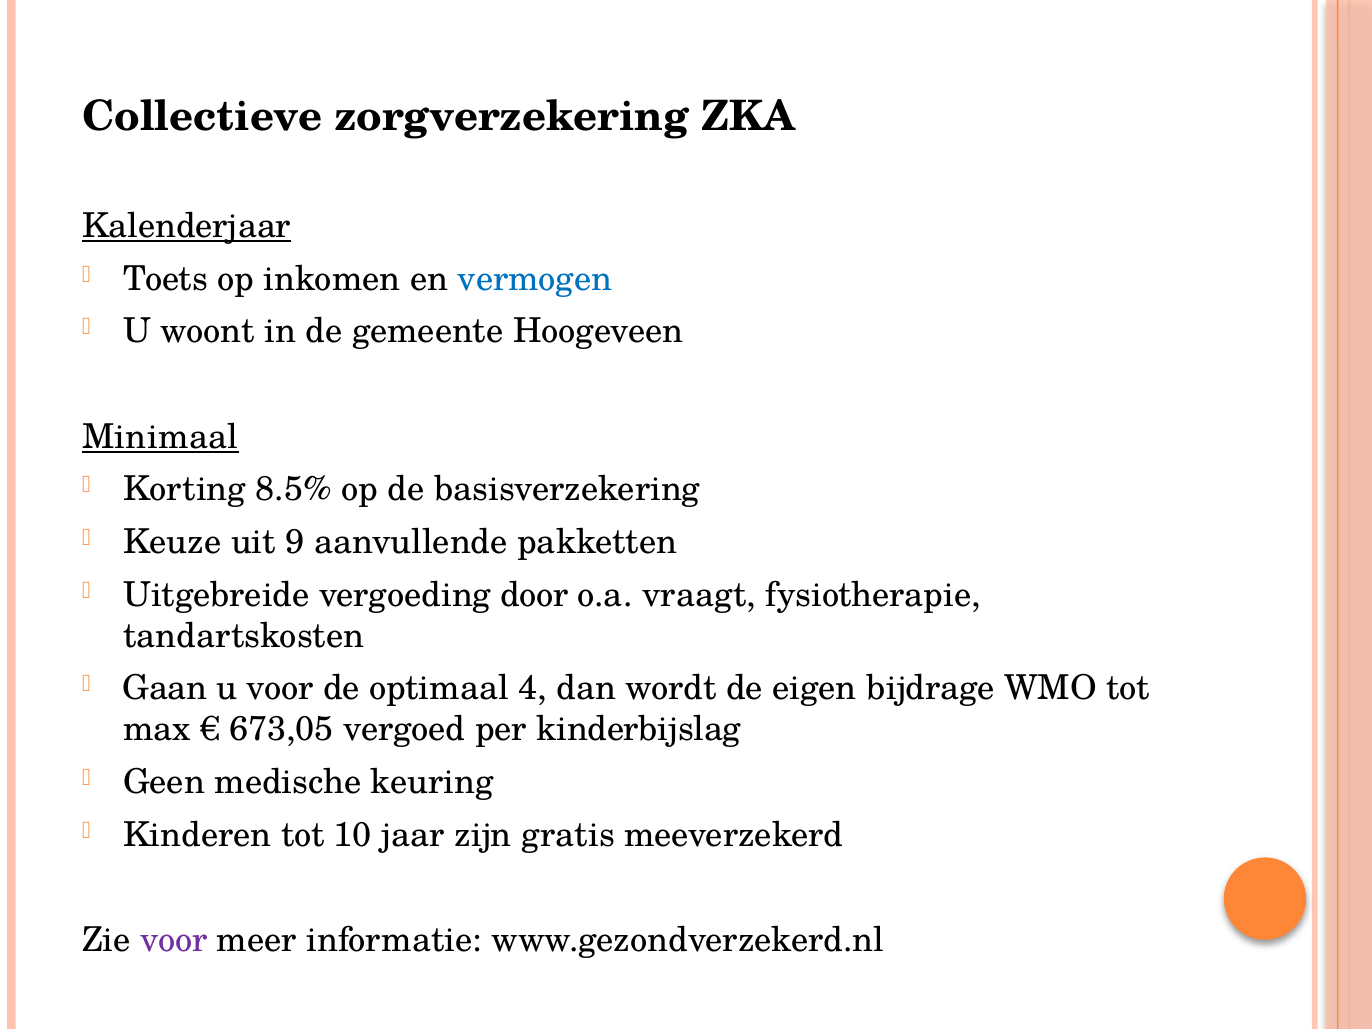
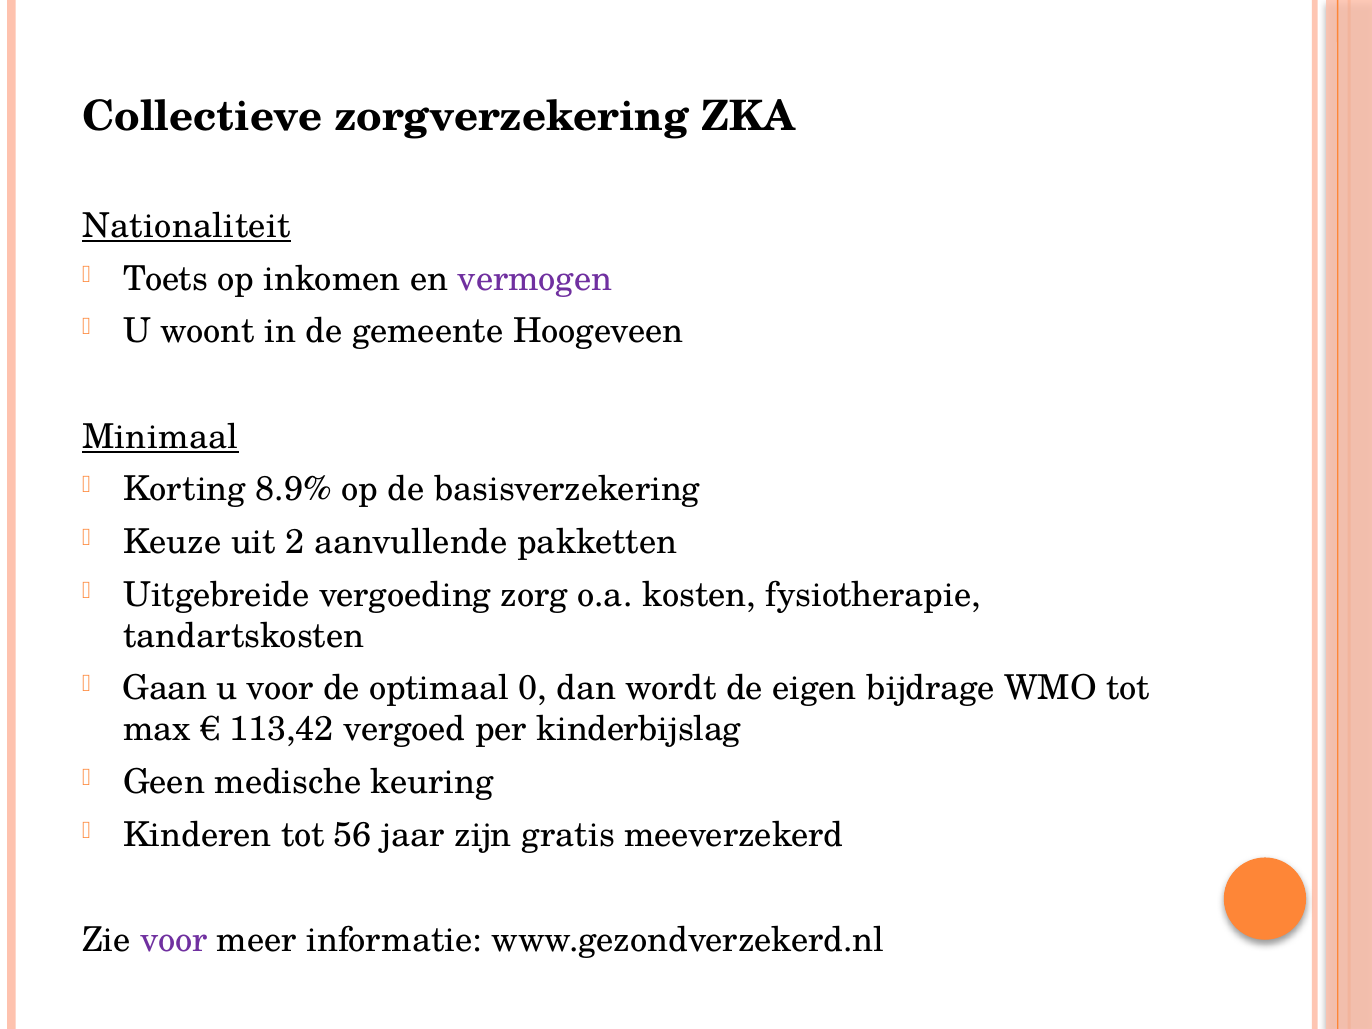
Kalenderjaar: Kalenderjaar -> Nationaliteit
vermogen colour: blue -> purple
8.5%: 8.5% -> 8.9%
9: 9 -> 2
door: door -> zorg
vraagt: vraagt -> kosten
4: 4 -> 0
673,05: 673,05 -> 113,42
10: 10 -> 56
